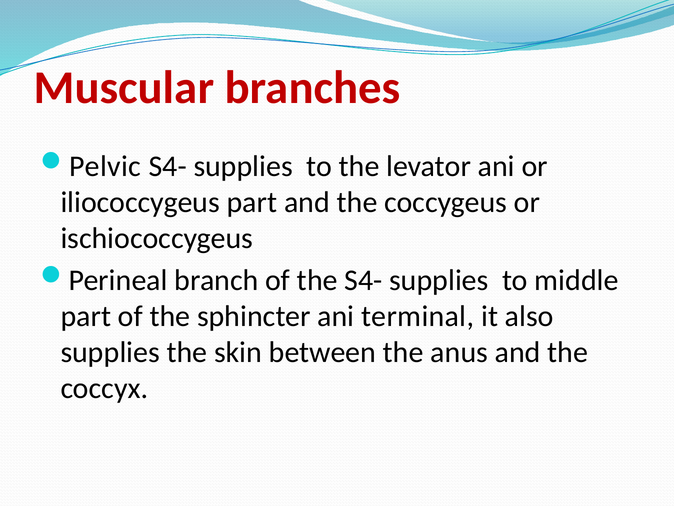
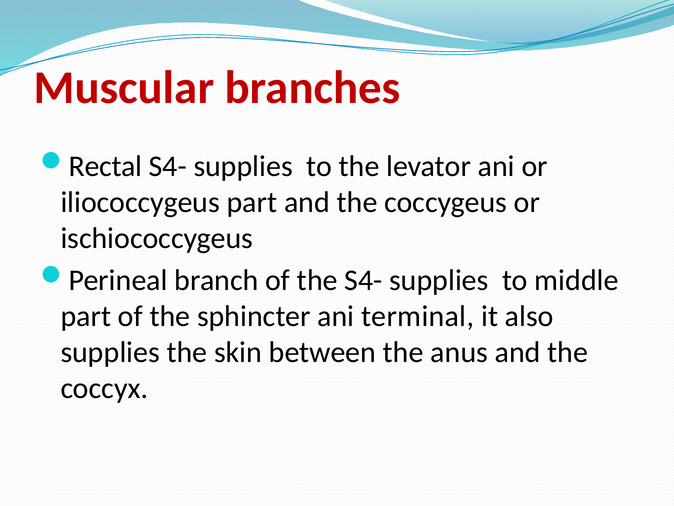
Pelvic: Pelvic -> Rectal
